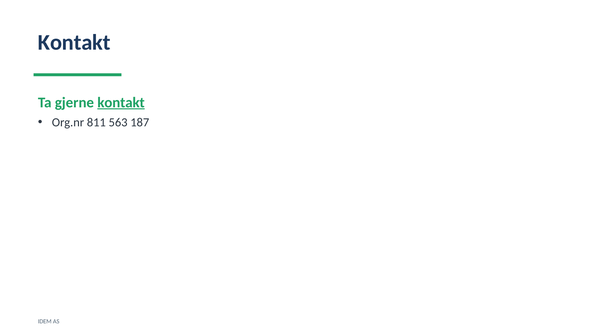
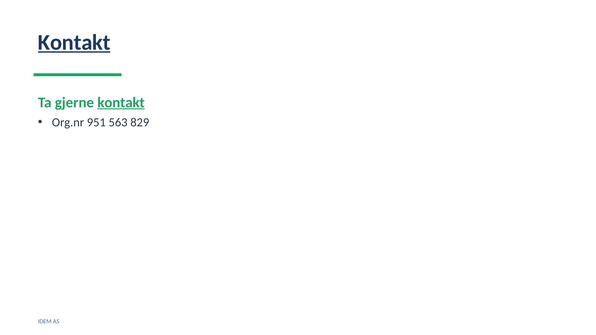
Kontakt at (74, 43) underline: none -> present
811: 811 -> 951
187: 187 -> 829
